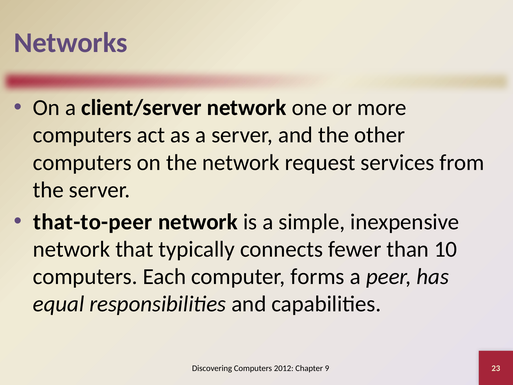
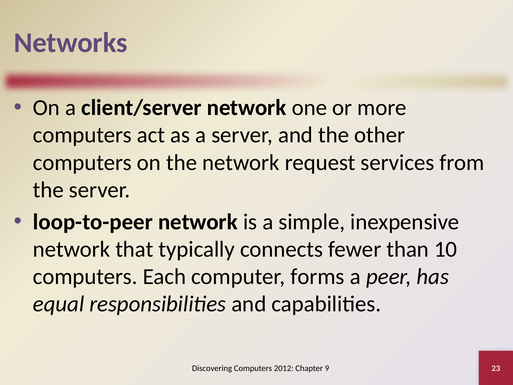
that-to-peer: that-to-peer -> loop-to-peer
